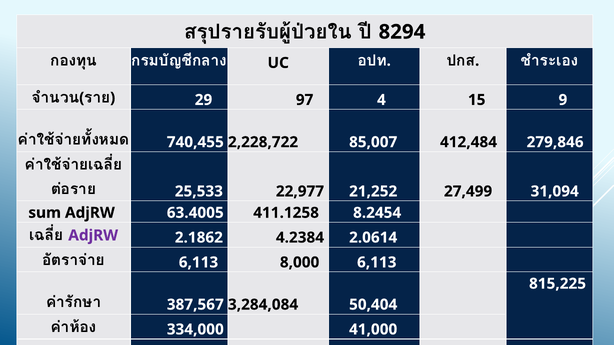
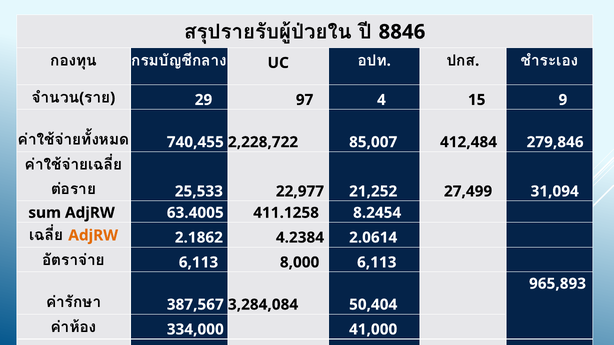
8294: 8294 -> 8846
AdjRW at (93, 236) colour: purple -> orange
815,225: 815,225 -> 965,893
